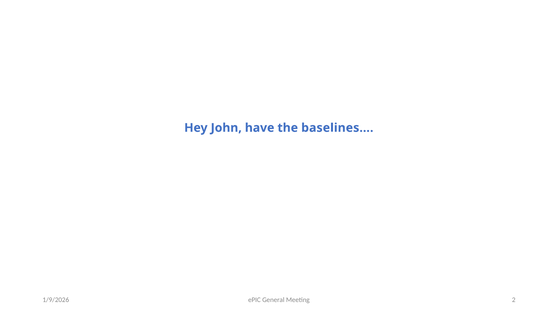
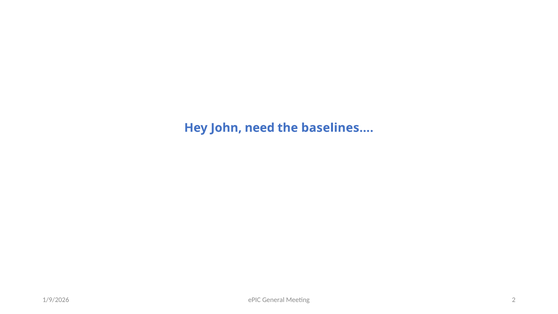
have: have -> need
